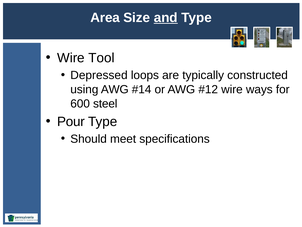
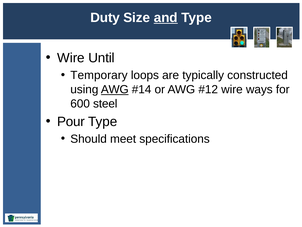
Area: Area -> Duty
Tool: Tool -> Until
Depressed: Depressed -> Temporary
AWG at (115, 89) underline: none -> present
